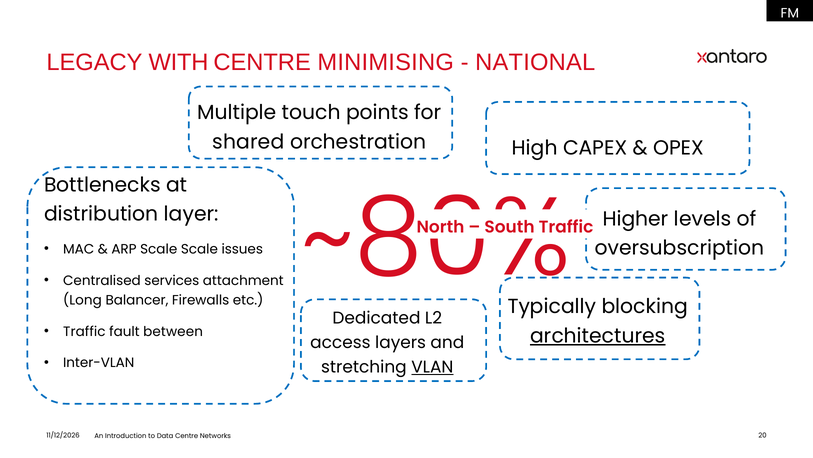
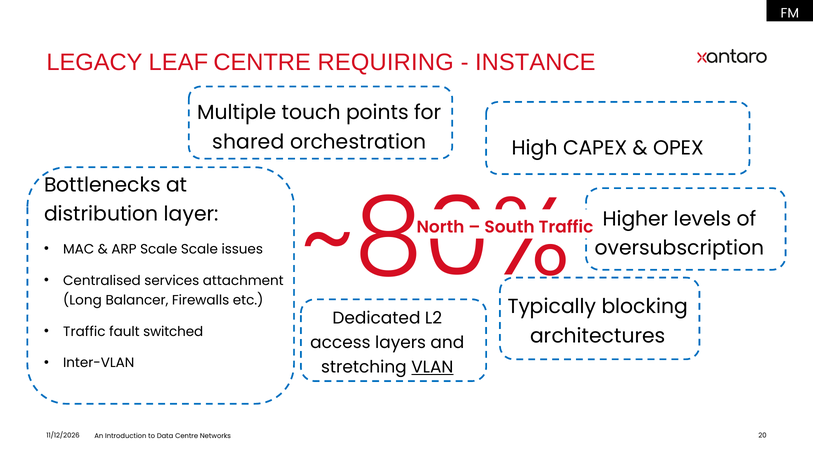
WITH: WITH -> LEAF
MINIMISING: MINIMISING -> REQUIRING
NATIONAL: NATIONAL -> INSTANCE
between: between -> switched
architectures underline: present -> none
